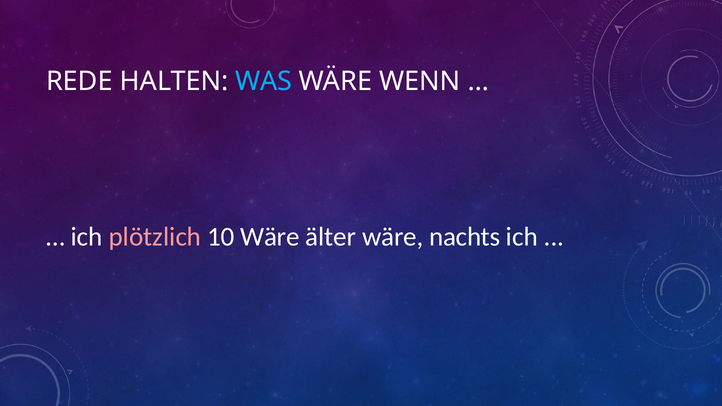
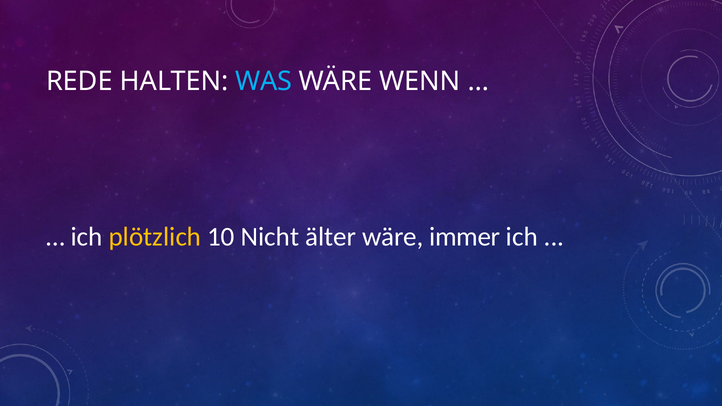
plötzlich colour: pink -> yellow
10 Wäre: Wäre -> Nicht
nachts: nachts -> immer
